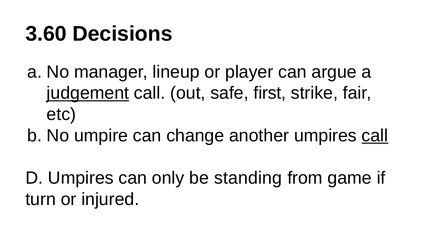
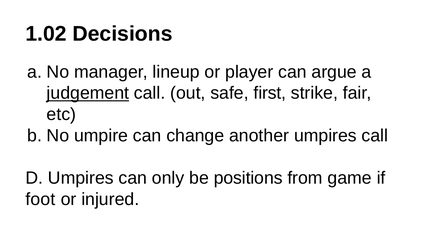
3.60: 3.60 -> 1.02
call at (375, 135) underline: present -> none
standing: standing -> positions
turn: turn -> foot
